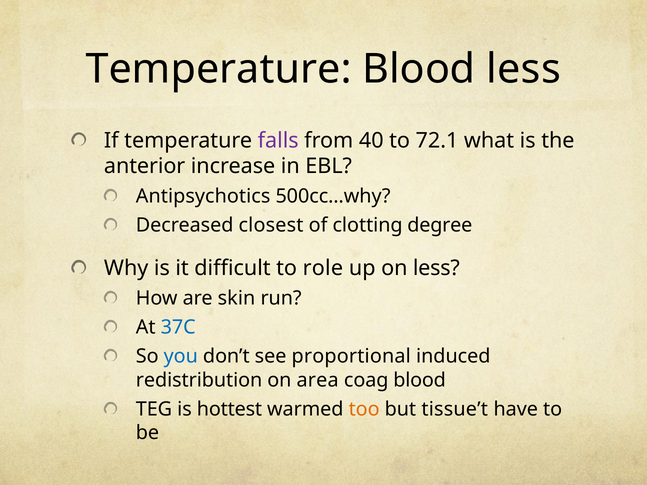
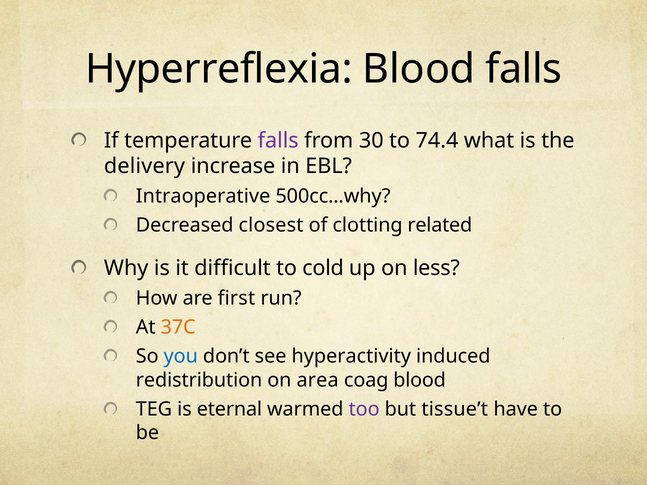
Temperature at (219, 69): Temperature -> Hyperreflexia
Blood less: less -> falls
40: 40 -> 30
72.1: 72.1 -> 74.4
anterior: anterior -> delivery
Antipsychotics: Antipsychotics -> Intraoperative
degree: degree -> related
role: role -> cold
skin: skin -> first
37C colour: blue -> orange
proportional: proportional -> hyperactivity
hottest: hottest -> eternal
too colour: orange -> purple
